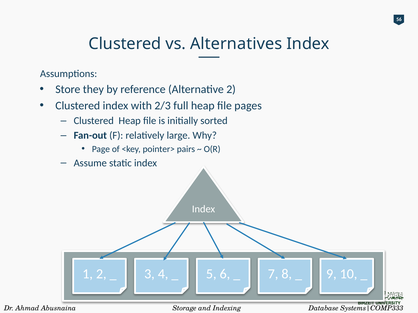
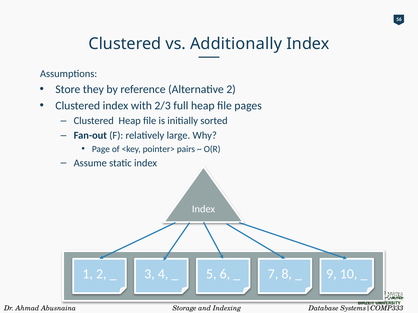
Alternatives: Alternatives -> Additionally
